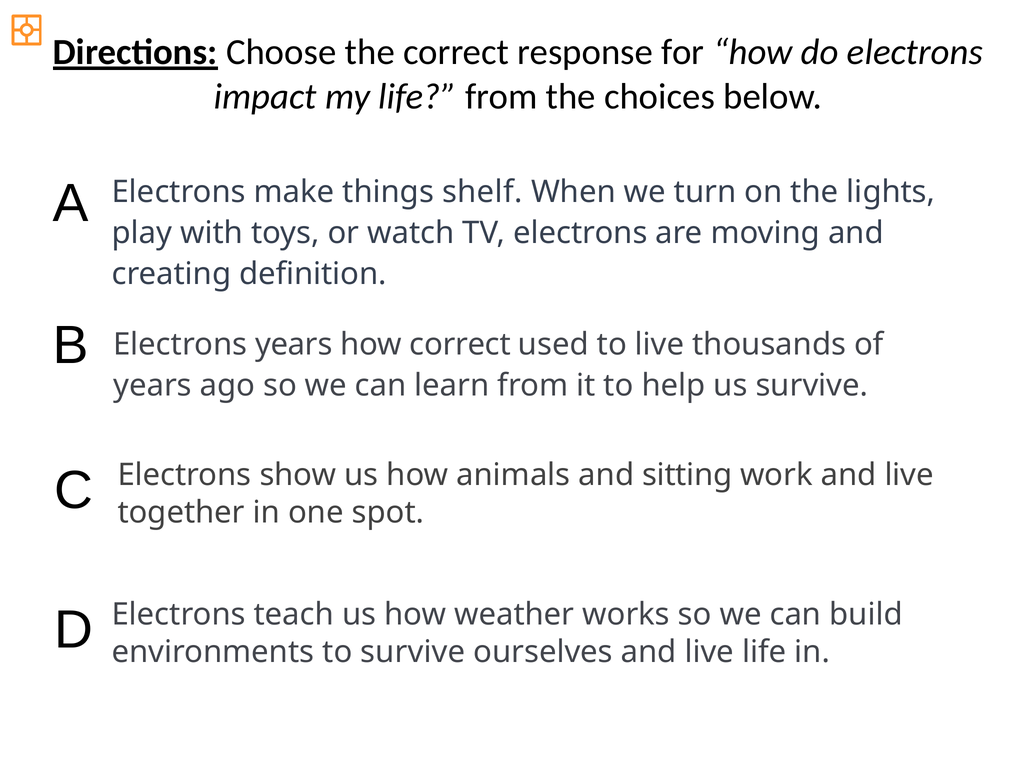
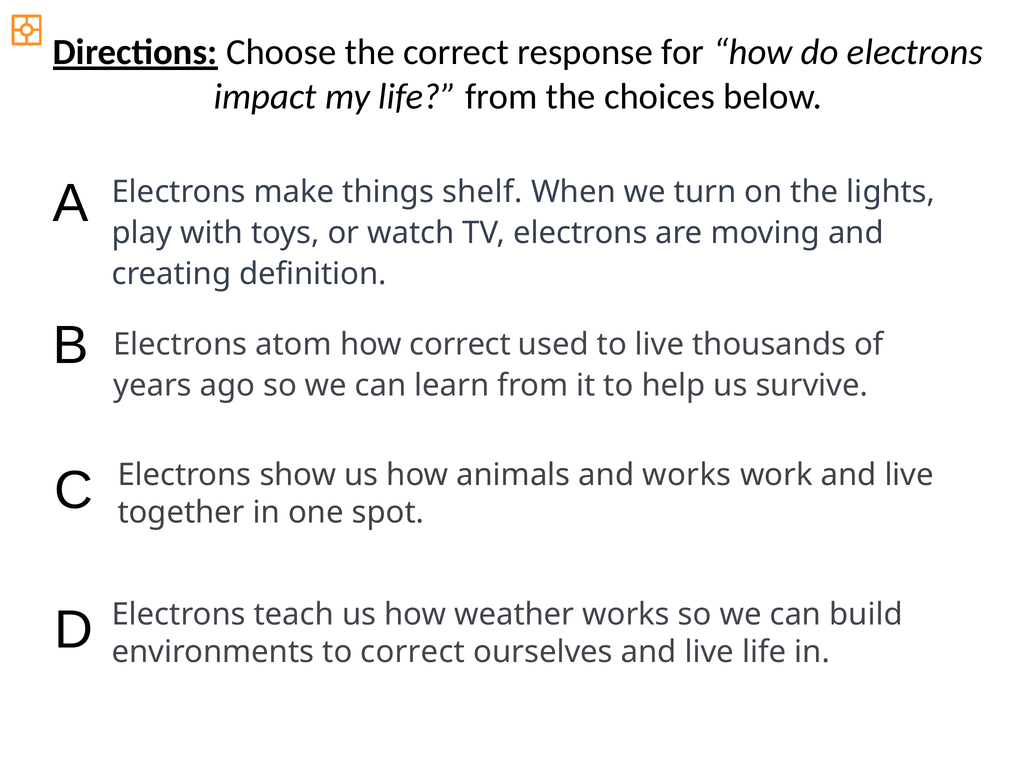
Electrons years: years -> atom
and sitting: sitting -> works
to survive: survive -> correct
